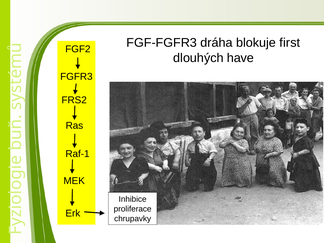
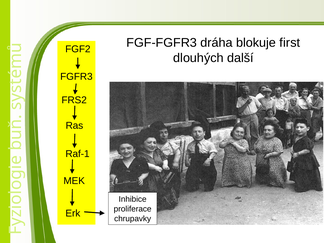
have: have -> další
